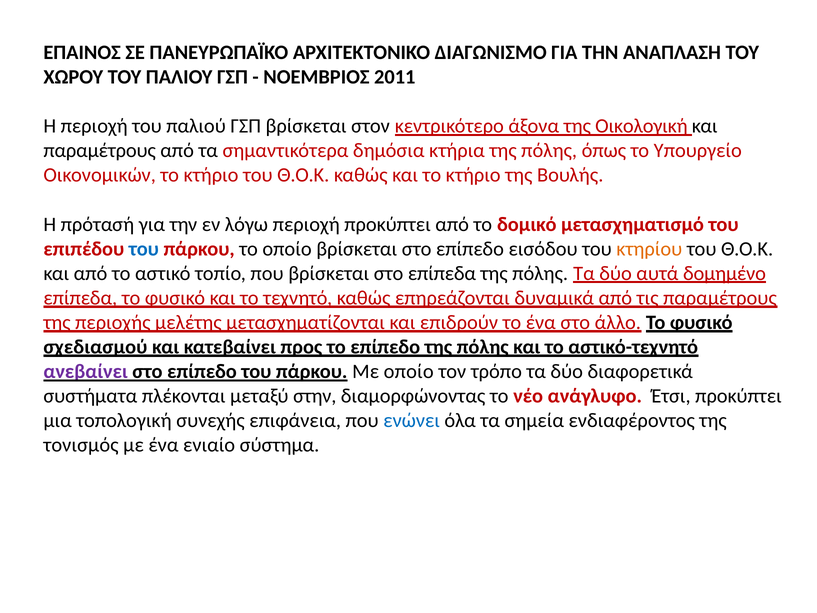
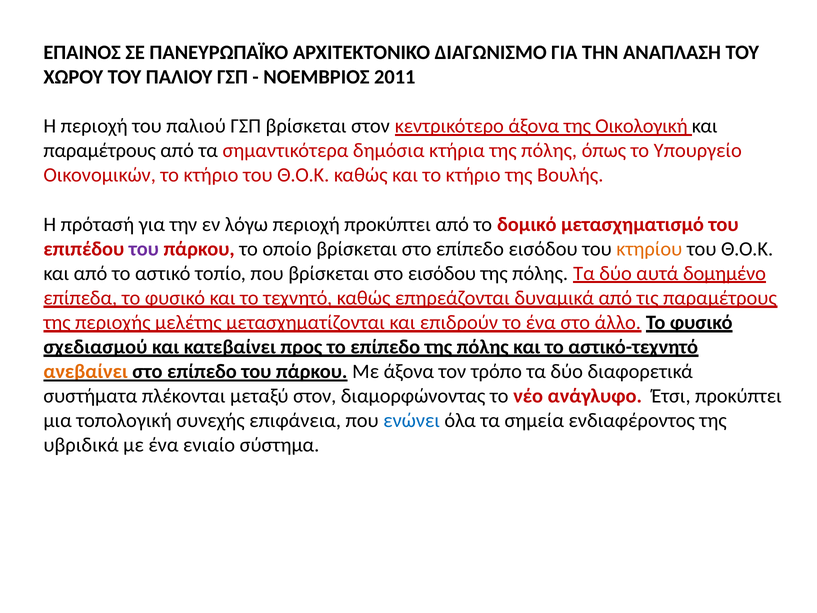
του at (144, 249) colour: blue -> purple
στο επίπεδα: επίπεδα -> εισόδου
ανεβαίνει colour: purple -> orange
Με οποίο: οποίο -> άξονα
μεταξύ στην: στην -> στον
τονισμός: τονισμός -> υβριδικά
